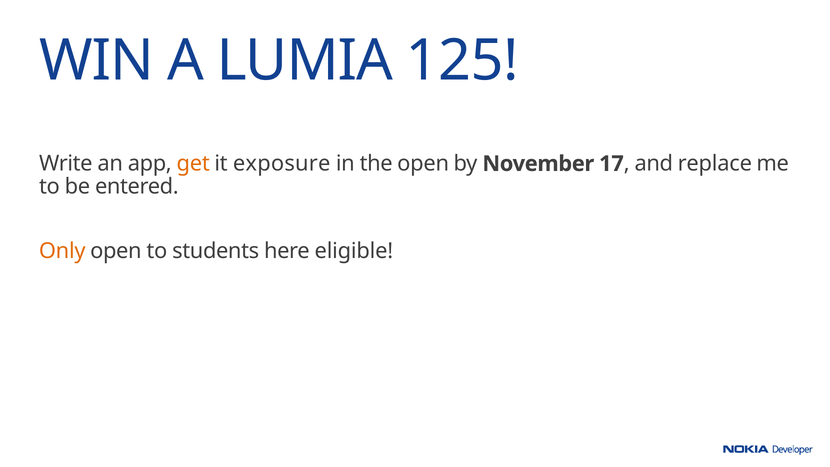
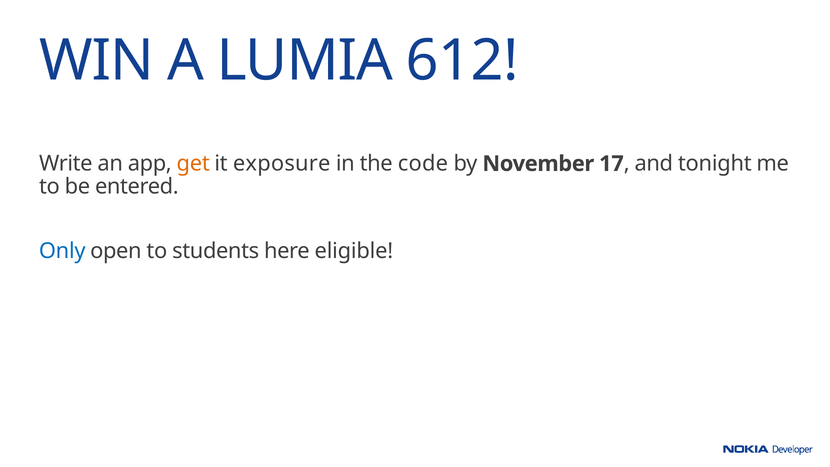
125: 125 -> 612
the open: open -> code
replace: replace -> tonight
Only colour: orange -> blue
